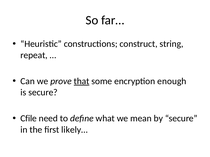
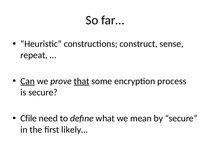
string: string -> sense
Can underline: none -> present
enough: enough -> process
